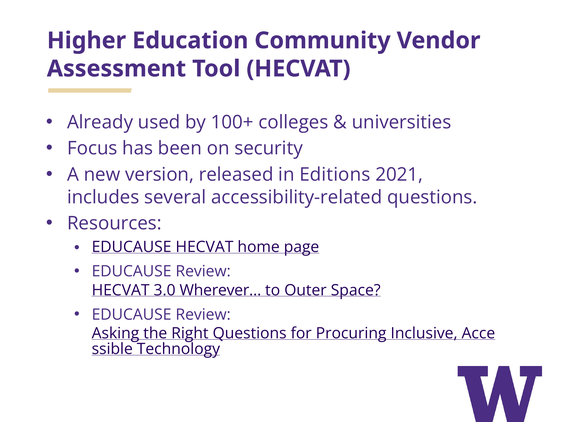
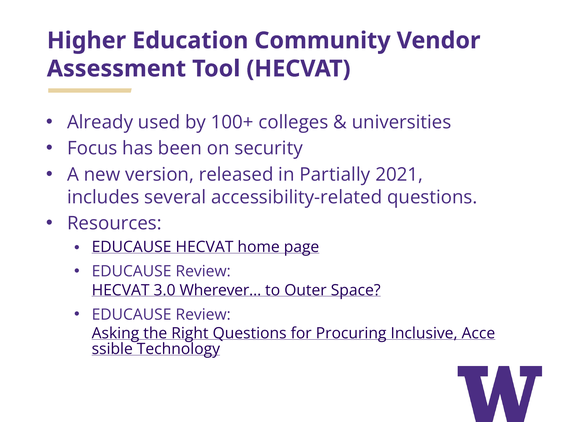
Editions: Editions -> Partially
